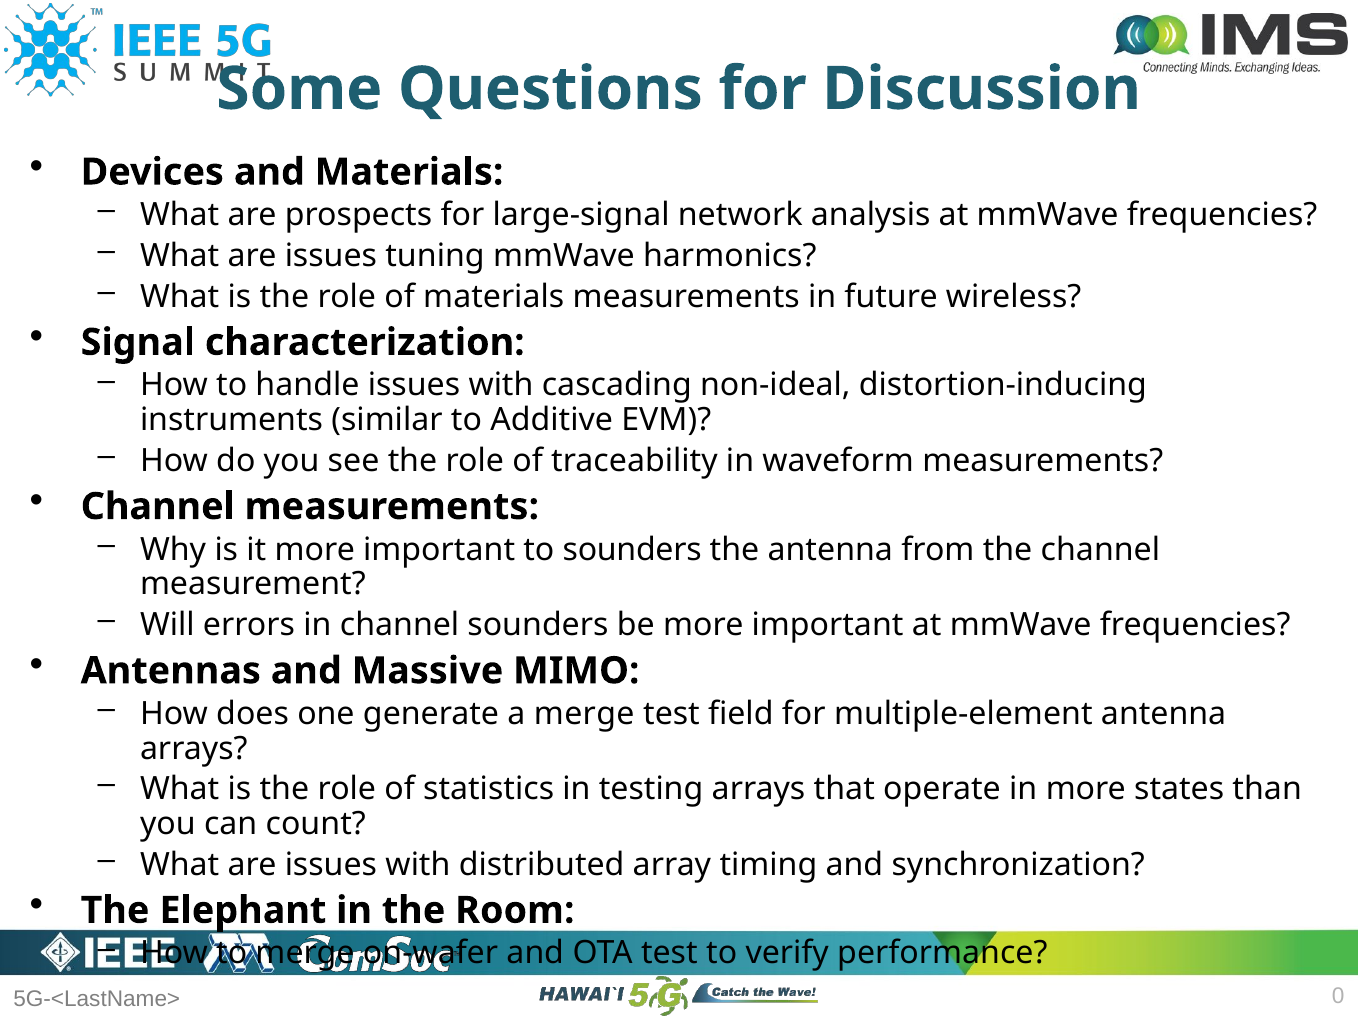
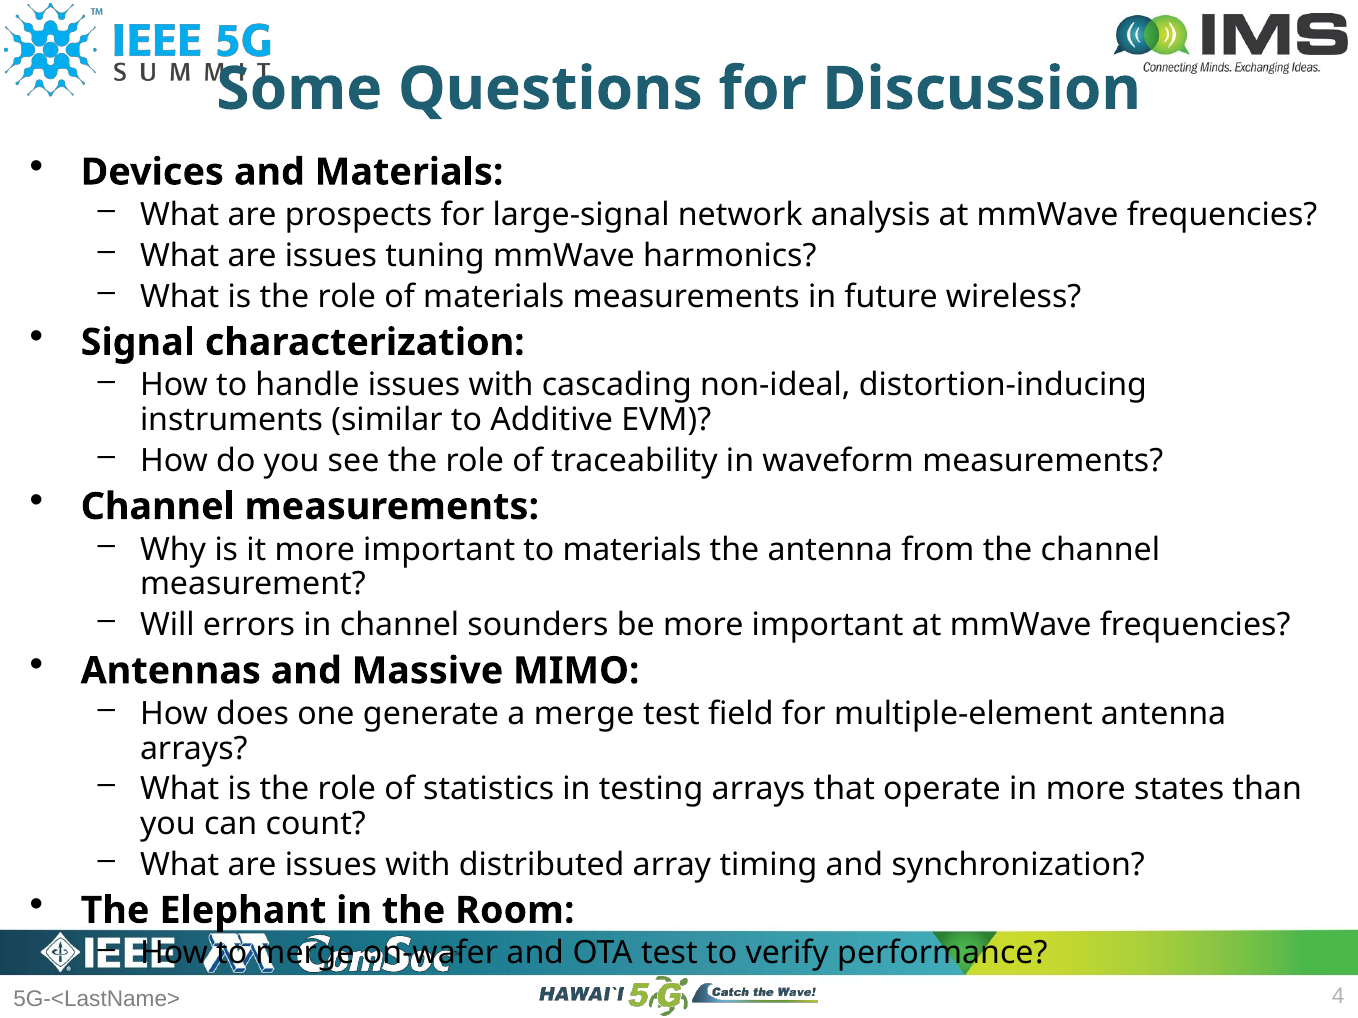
to sounders: sounders -> materials
0: 0 -> 4
